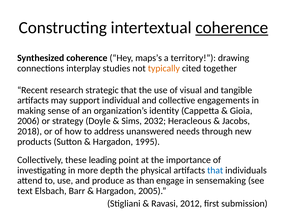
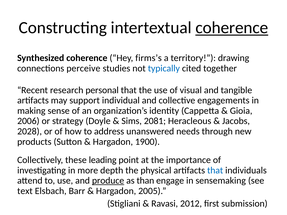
maps’s: maps’s -> firms’s
interplay: interplay -> perceive
typically colour: orange -> blue
strategic: strategic -> personal
2032: 2032 -> 2081
2018: 2018 -> 2028
1995: 1995 -> 1900
produce underline: none -> present
